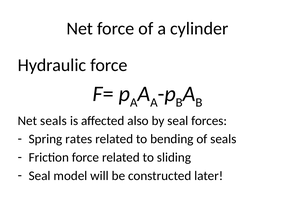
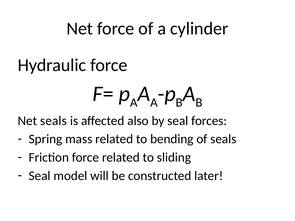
rates: rates -> mass
